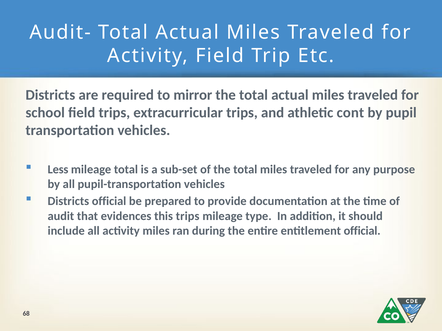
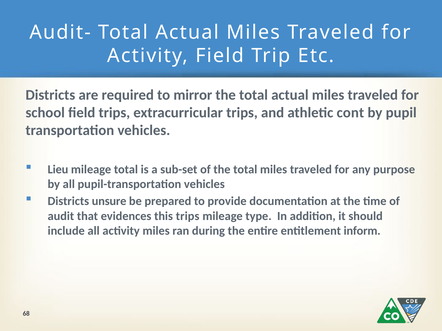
Less: Less -> Lieu
Districts official: official -> unsure
entitlement official: official -> inform
